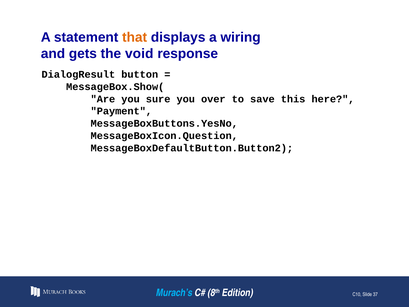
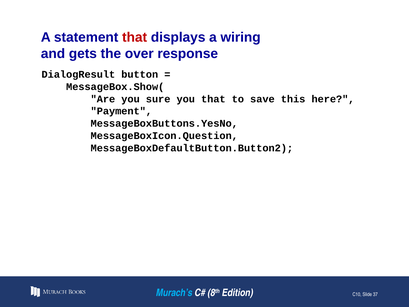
that at (135, 37) colour: orange -> red
void: void -> over
you over: over -> that
